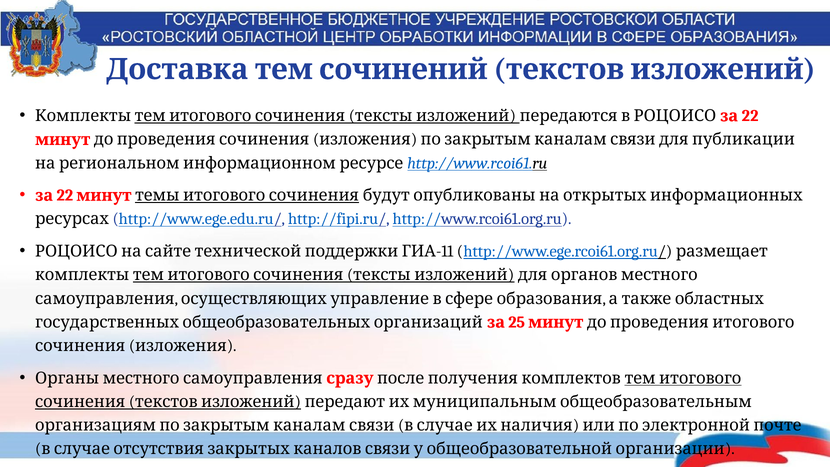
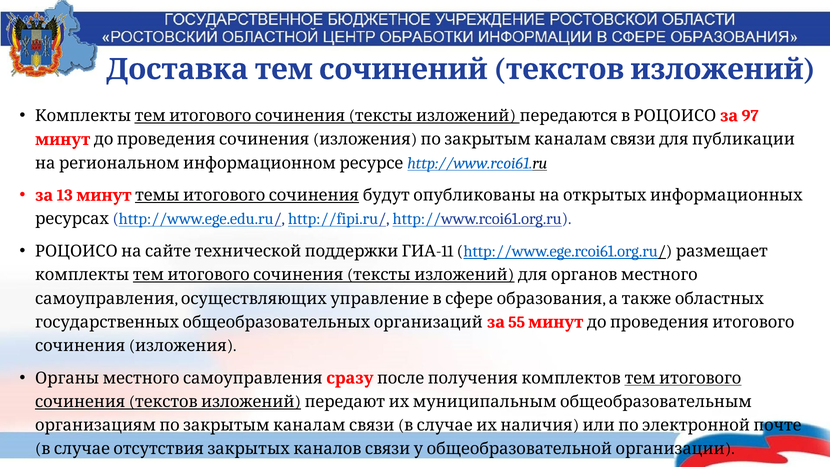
22 at (750, 116): 22 -> 97
22 at (65, 195): 22 -> 13
25: 25 -> 55
